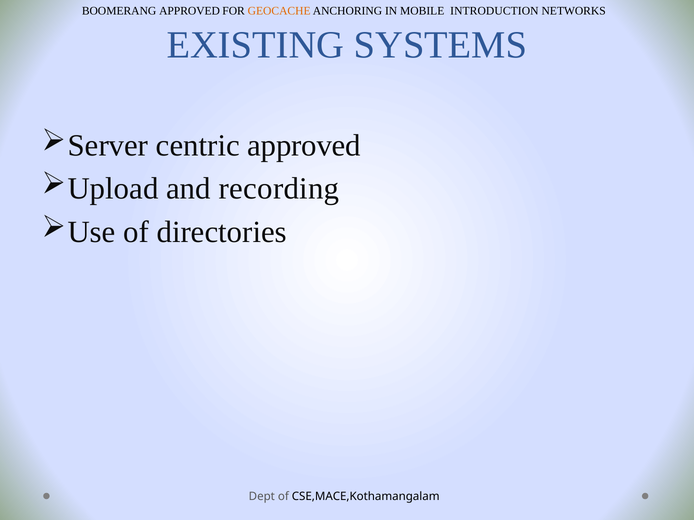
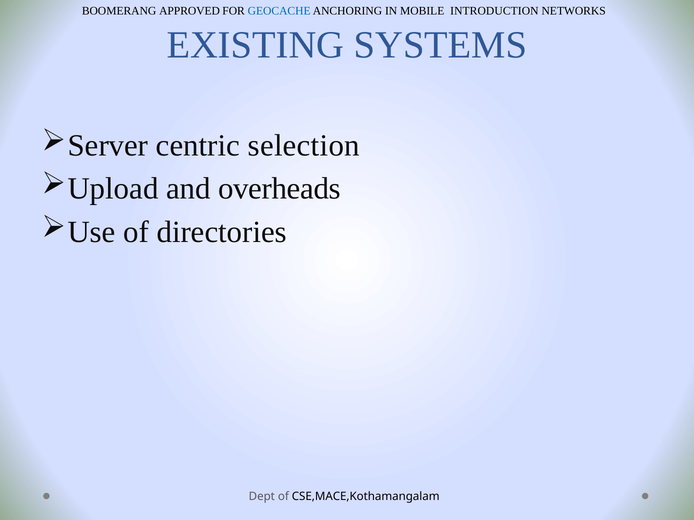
GEOCACHE colour: orange -> blue
centric approved: approved -> selection
recording: recording -> overheads
